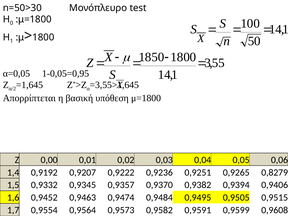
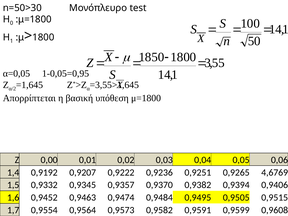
0,8279: 0,8279 -> 4,6769
